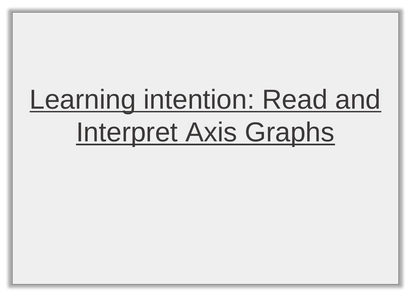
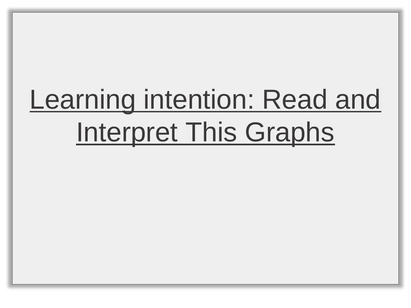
Axis: Axis -> This
